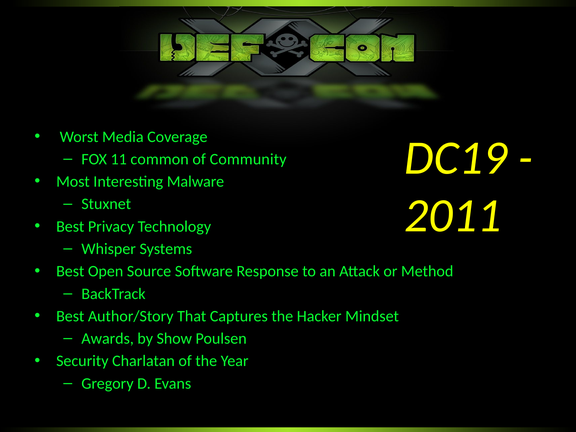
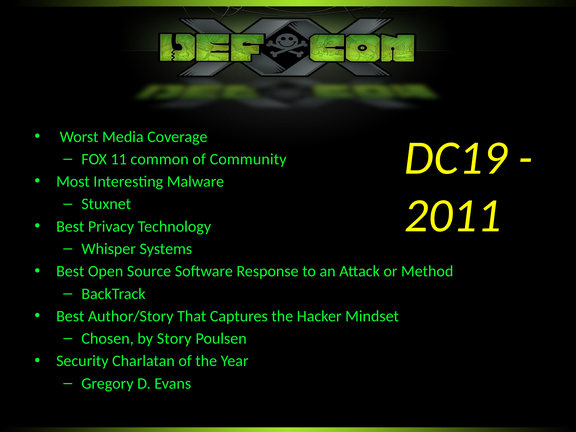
Awards: Awards -> Chosen
Show: Show -> Story
